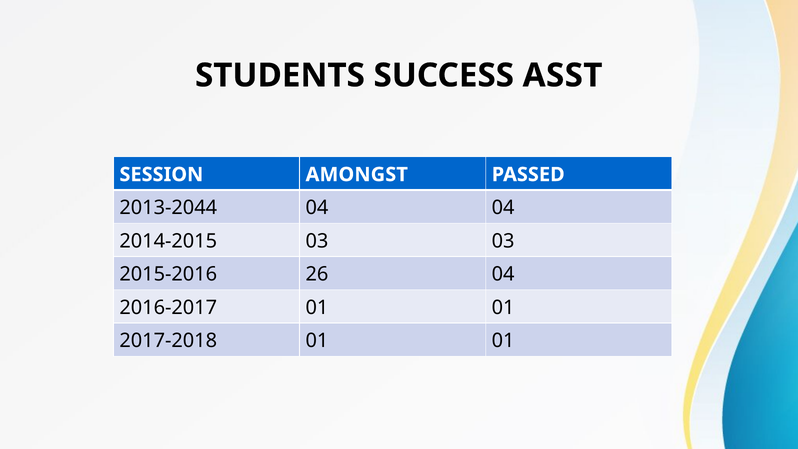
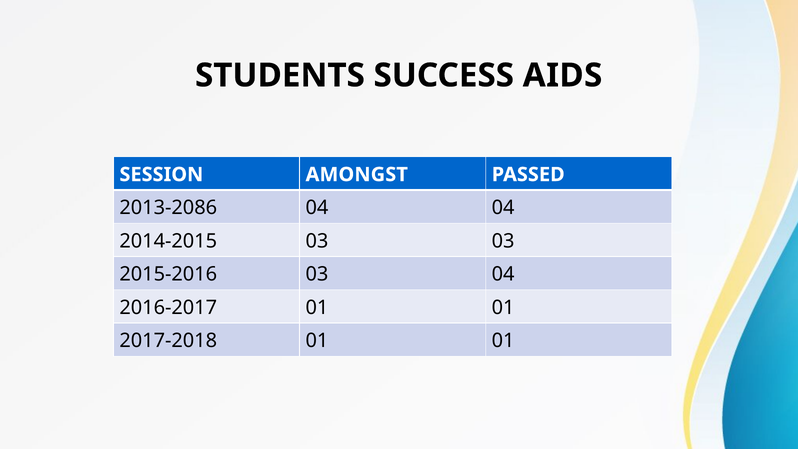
ASST: ASST -> AIDS
2013-2044: 2013-2044 -> 2013-2086
2015-2016 26: 26 -> 03
